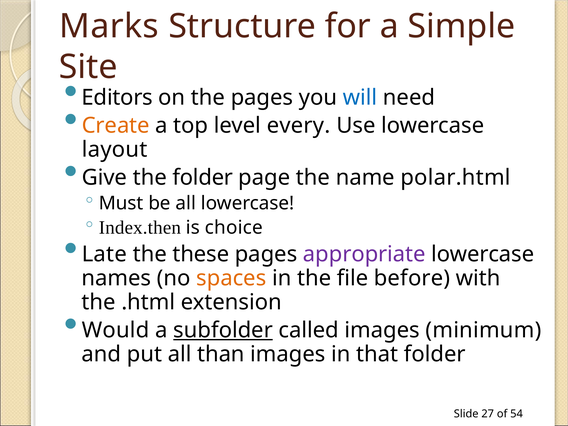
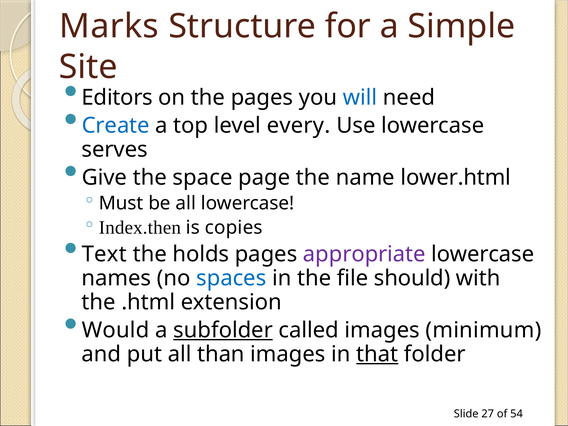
Create colour: orange -> blue
layout: layout -> serves
the folder: folder -> space
polar.html: polar.html -> lower.html
choice: choice -> copies
Late: Late -> Text
these: these -> holds
spaces colour: orange -> blue
before: before -> should
that underline: none -> present
